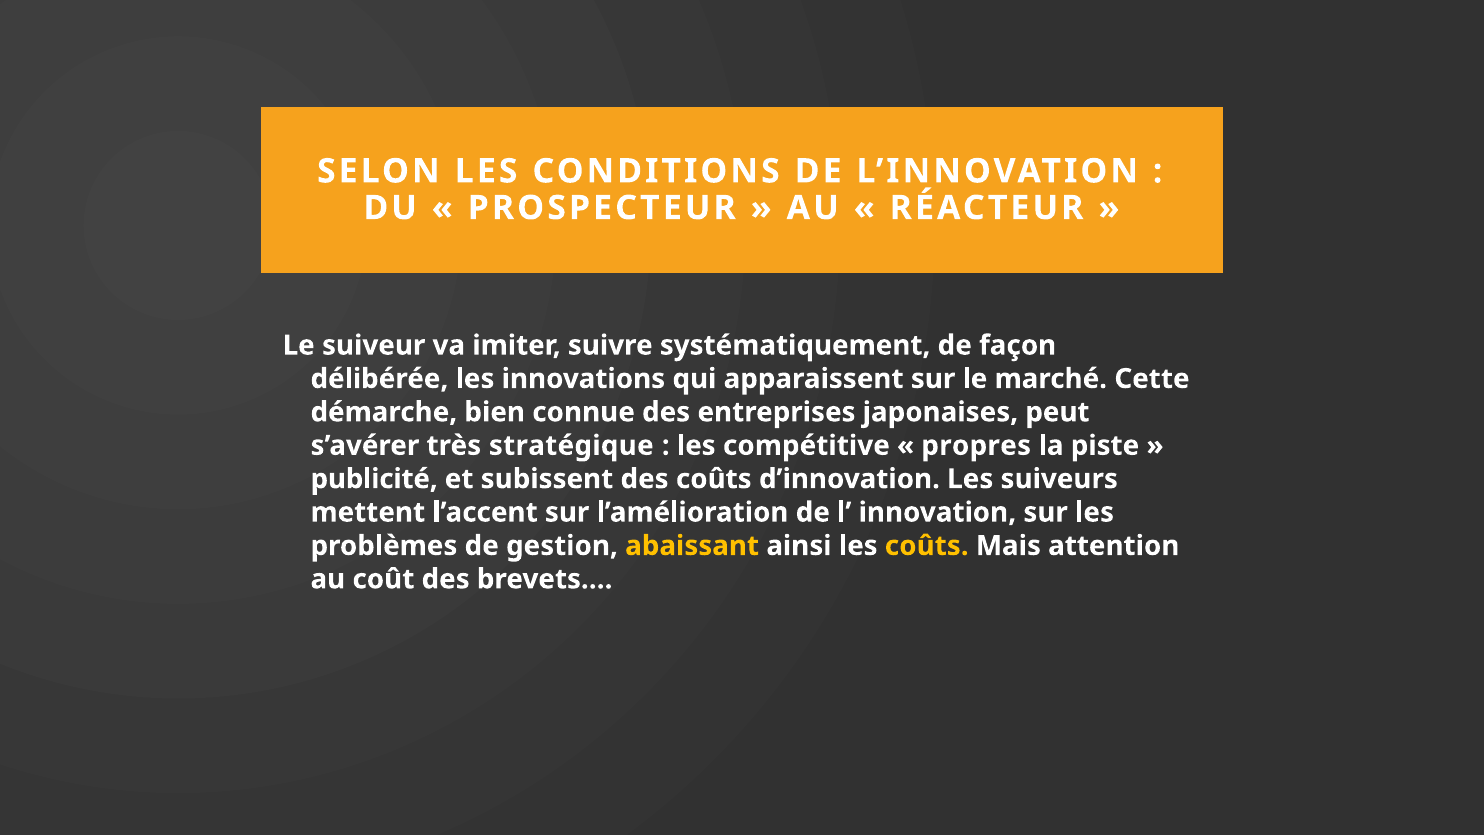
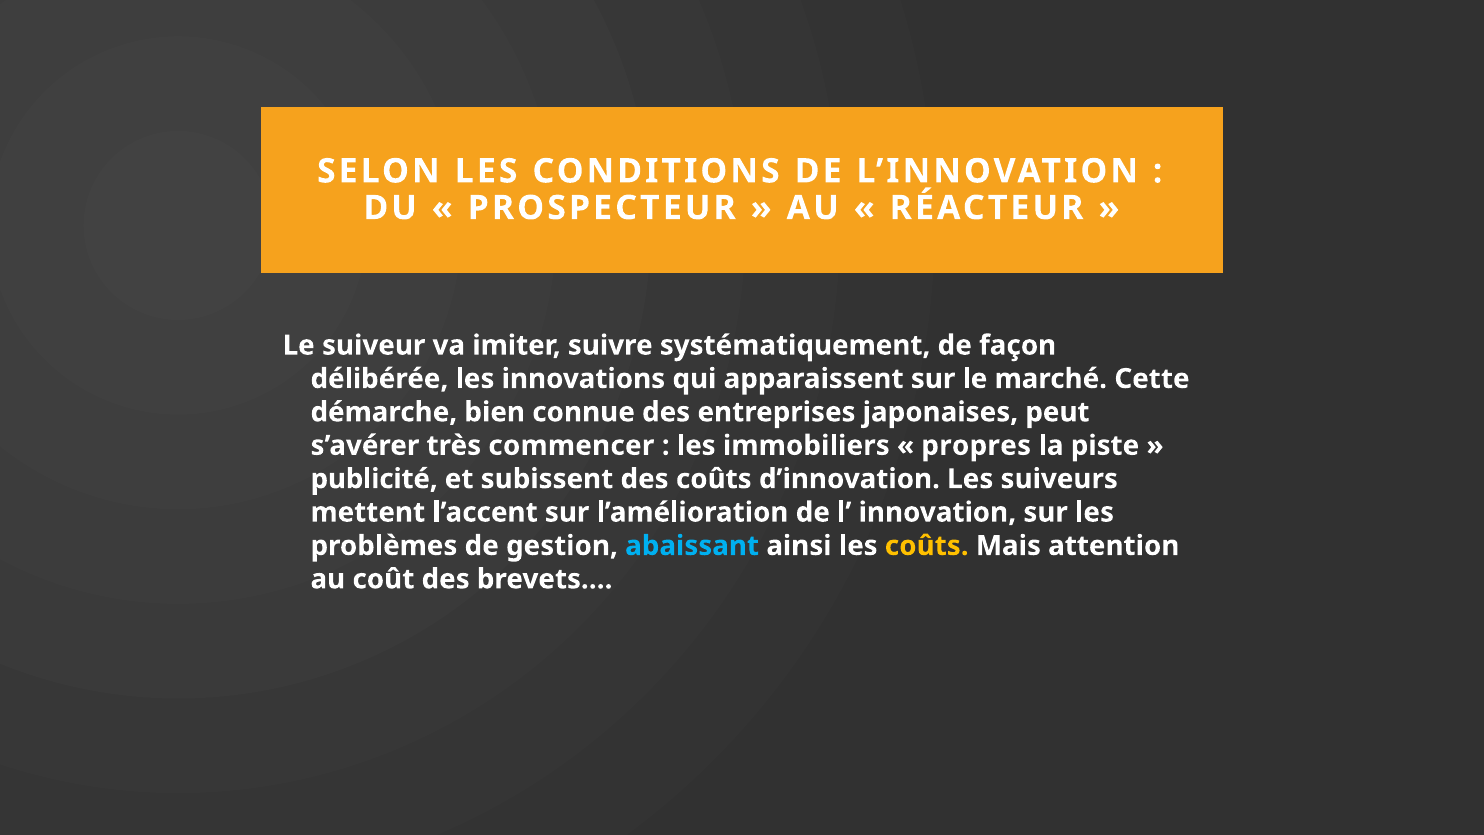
stratégique: stratégique -> commencer
compétitive: compétitive -> immobiliers
abaissant colour: yellow -> light blue
